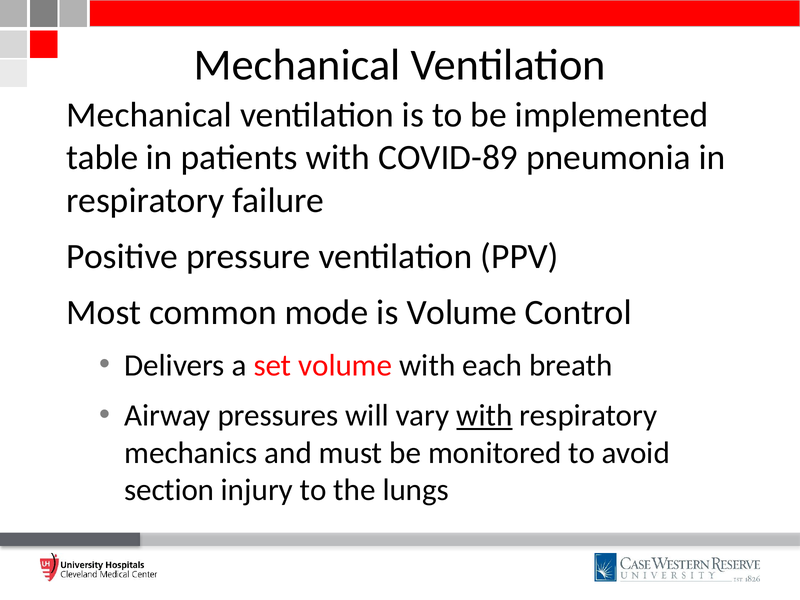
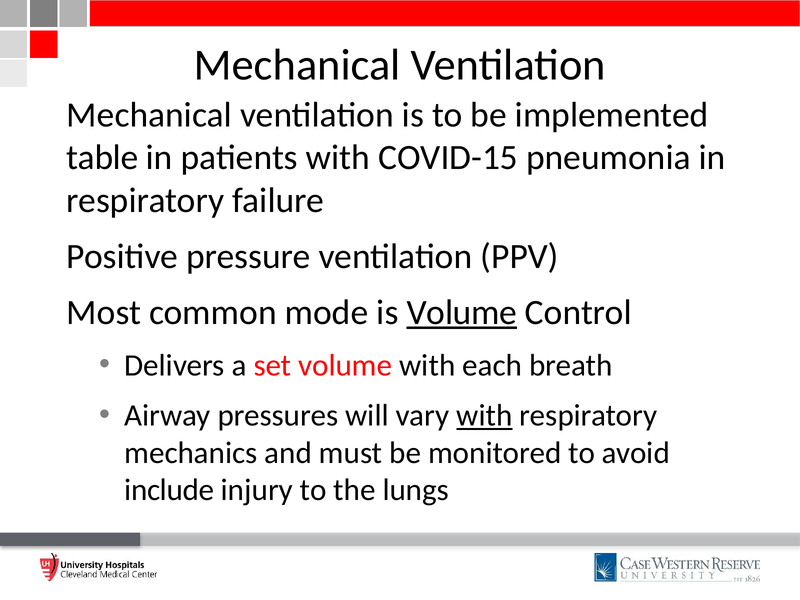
COVID-89: COVID-89 -> COVID-15
Volume at (462, 312) underline: none -> present
section: section -> include
